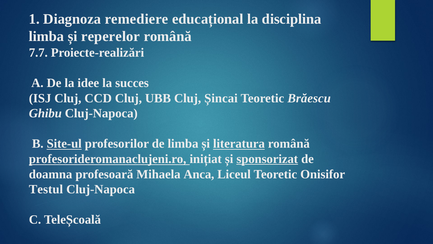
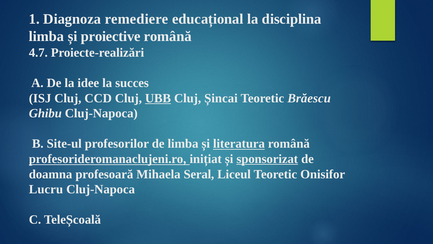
reperelor: reperelor -> proiective
7.7: 7.7 -> 4.7
UBB underline: none -> present
Site-ul underline: present -> none
Anca: Anca -> Seral
Testul: Testul -> Lucru
